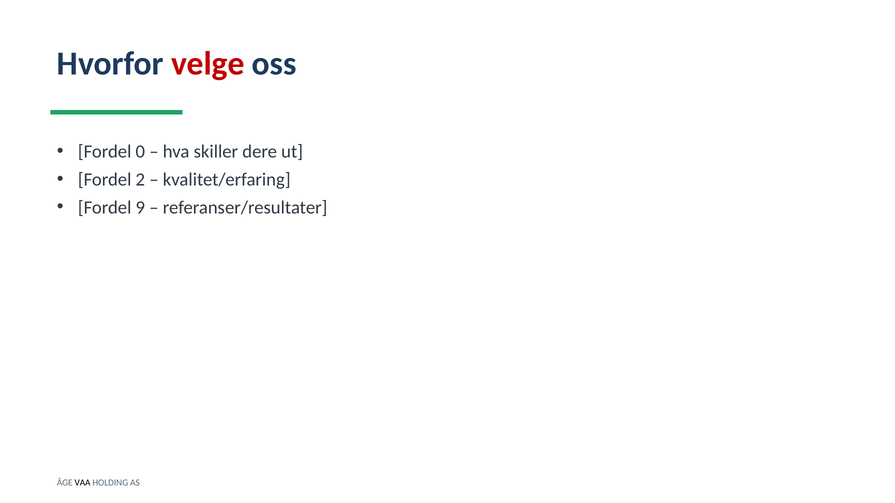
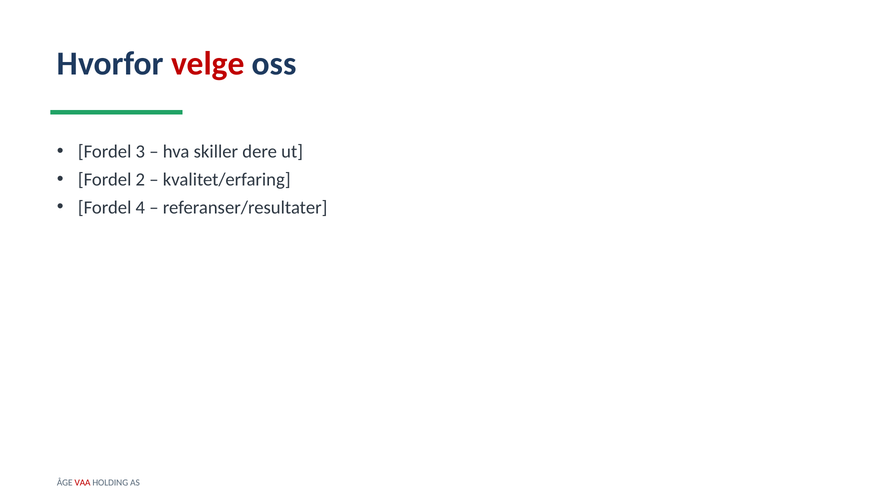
0: 0 -> 3
9: 9 -> 4
VAA colour: black -> red
